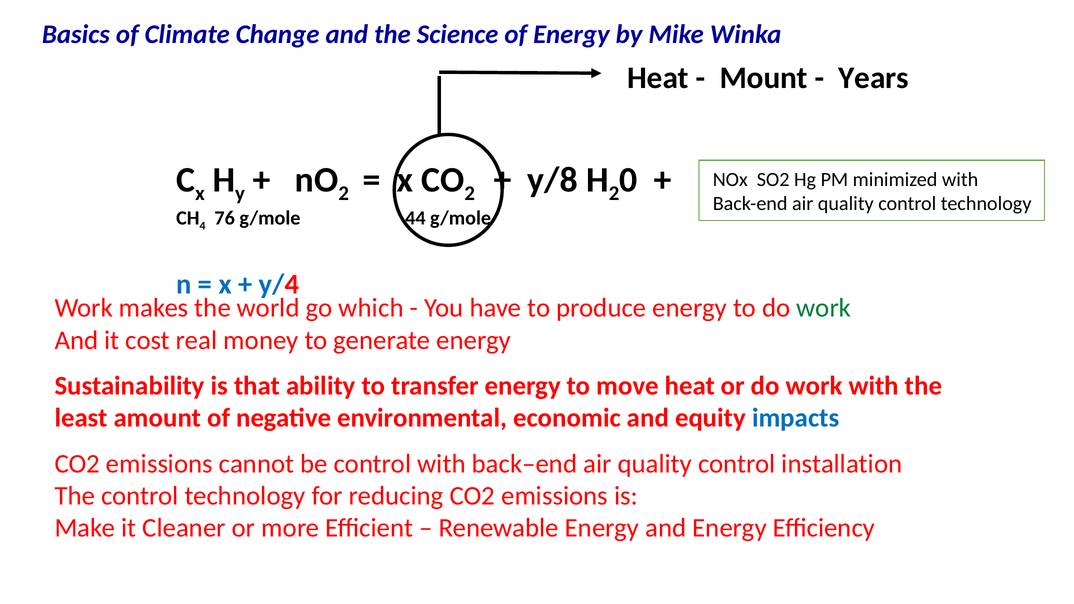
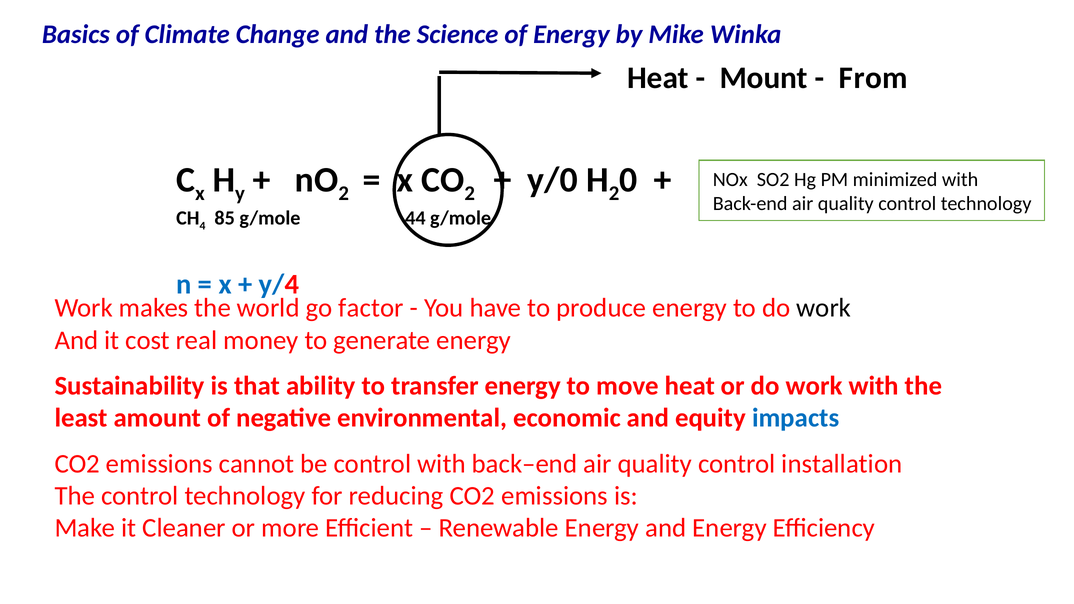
Years: Years -> From
y/8: y/8 -> y/0
76: 76 -> 85
which: which -> factor
work at (824, 308) colour: green -> black
